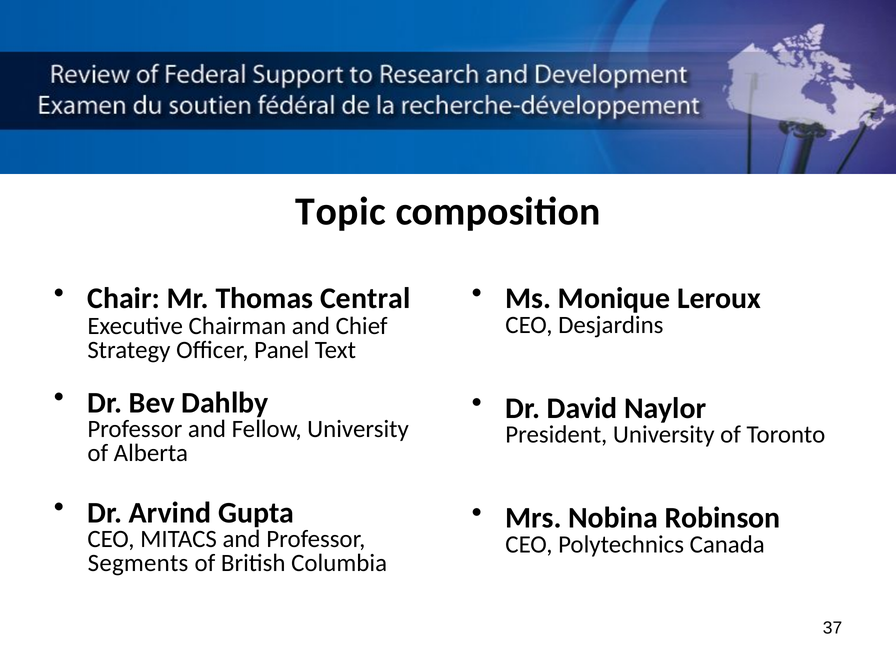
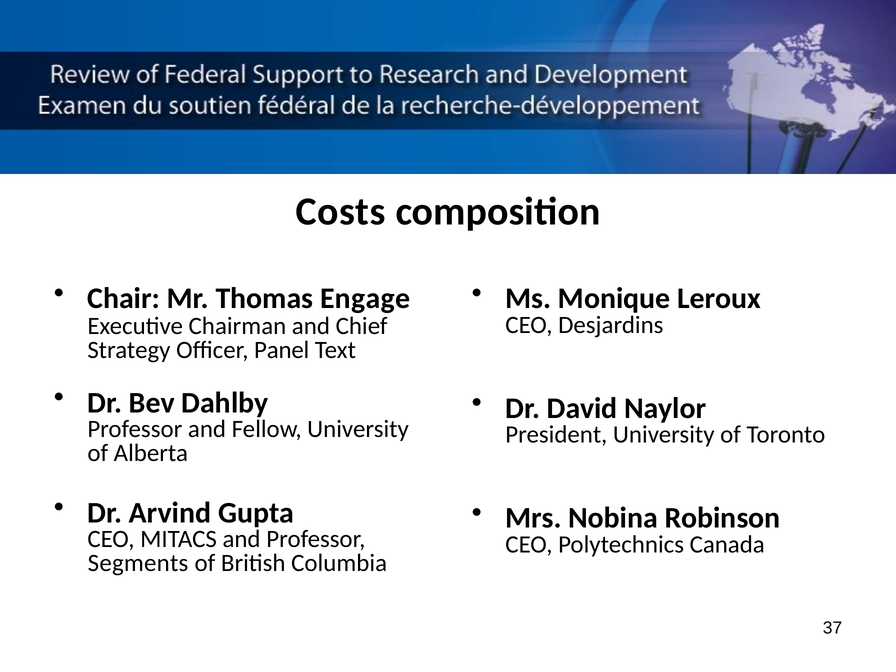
Topic: Topic -> Costs
Central: Central -> Engage
